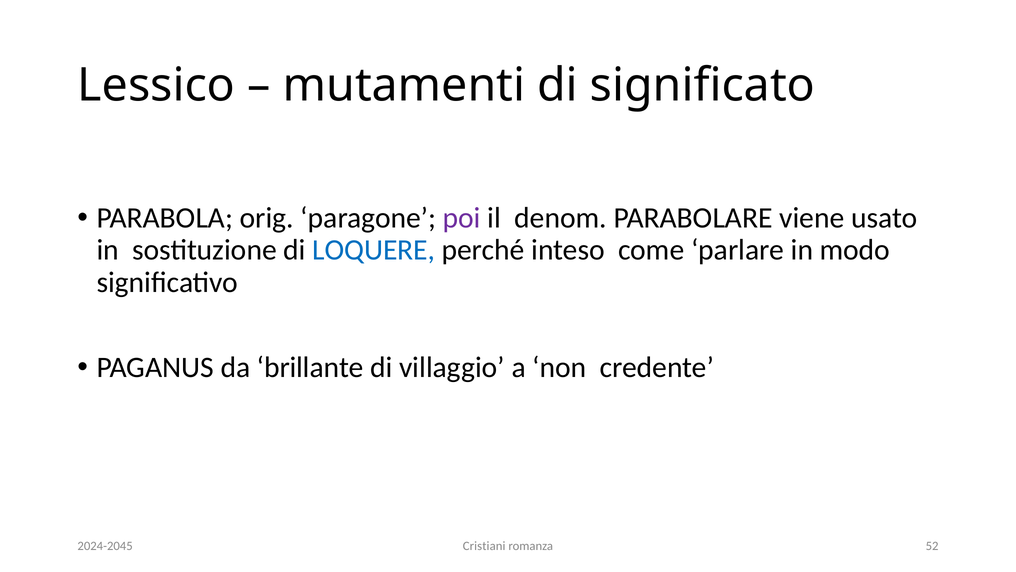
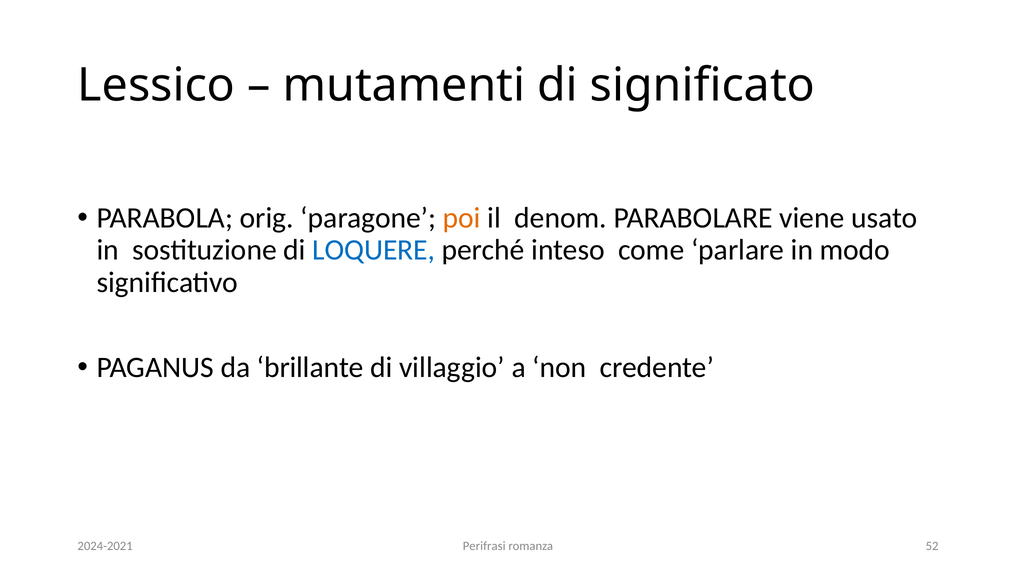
poi colour: purple -> orange
2024-2045: 2024-2045 -> 2024-2021
Cristiani: Cristiani -> Perifrasi
